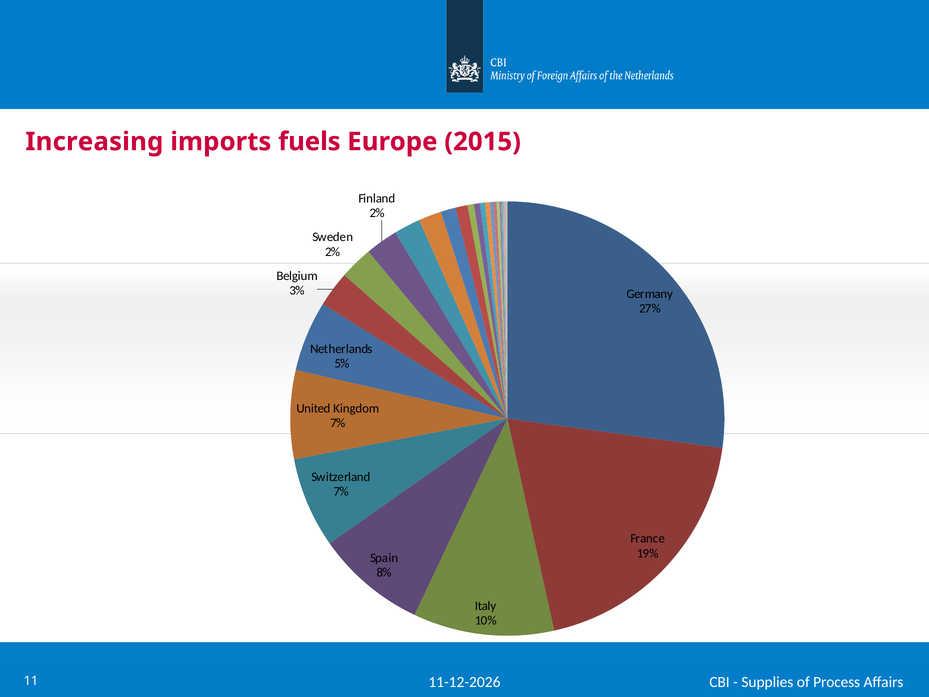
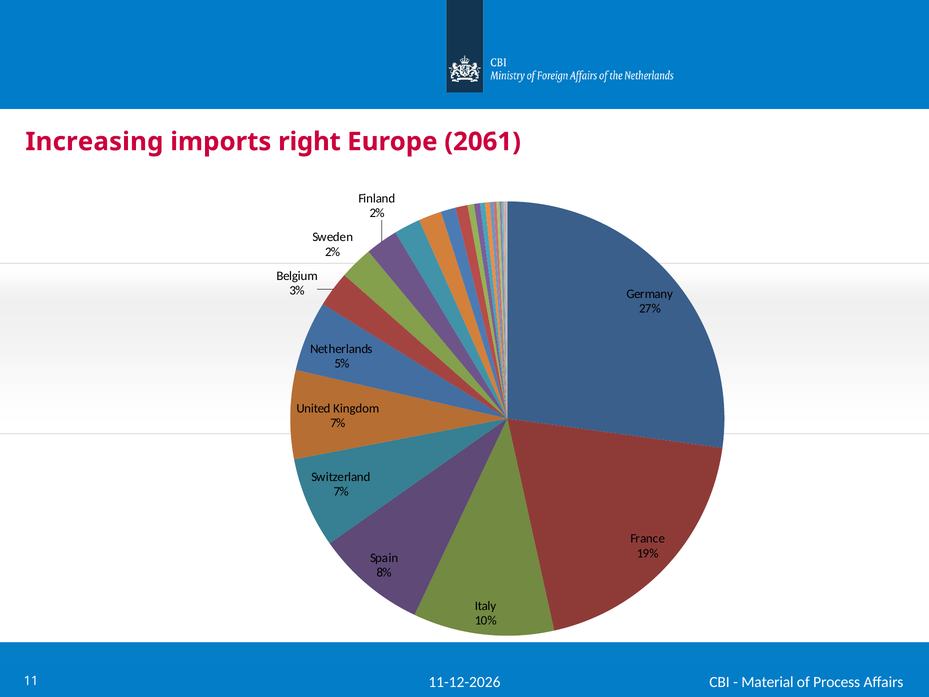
fuels: fuels -> right
2015: 2015 -> 2061
Supplies: Supplies -> Material
